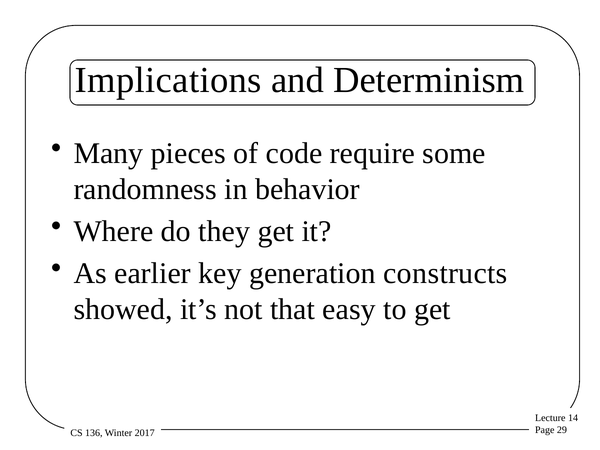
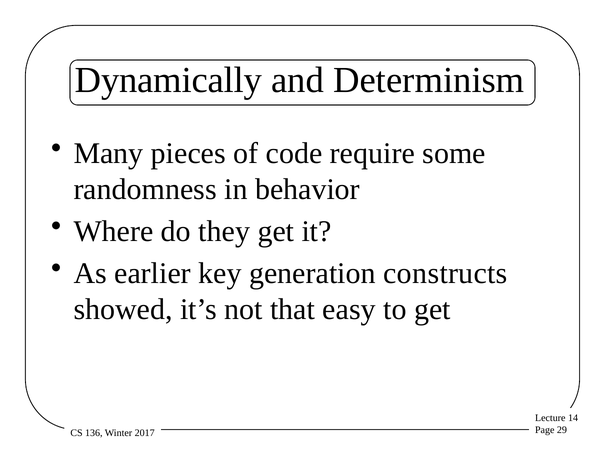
Implications: Implications -> Dynamically
